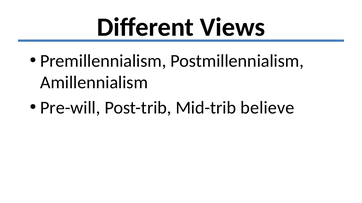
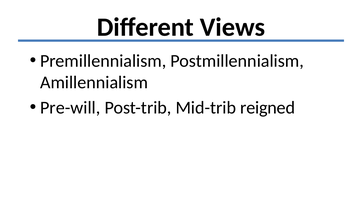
believe: believe -> reigned
